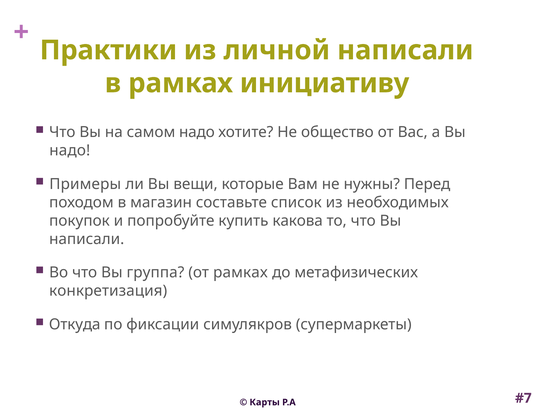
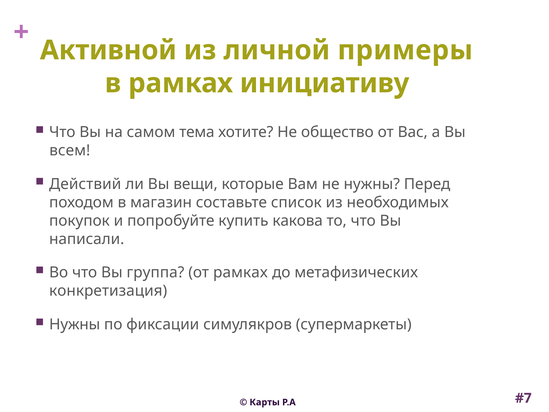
Практики: Практики -> Активной
личной написали: написали -> примеры
самом надо: надо -> тема
надо at (70, 150): надо -> всем
Примеры: Примеры -> Действий
Откуда at (75, 324): Откуда -> Нужны
